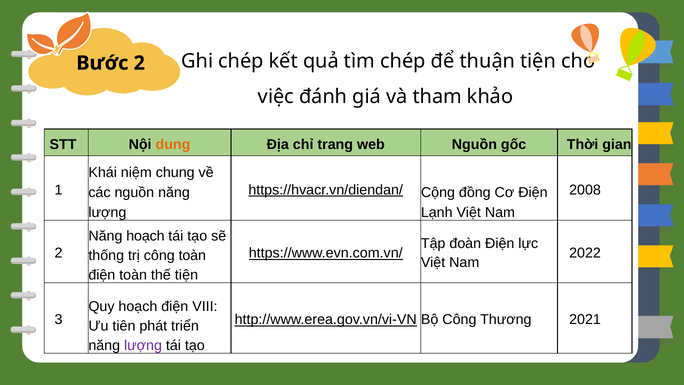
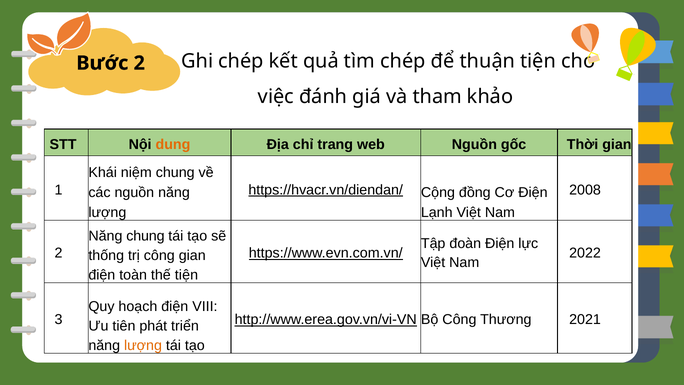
Năng hoạch: hoạch -> chung
công toàn: toàn -> gian
lượng at (143, 345) colour: purple -> orange
